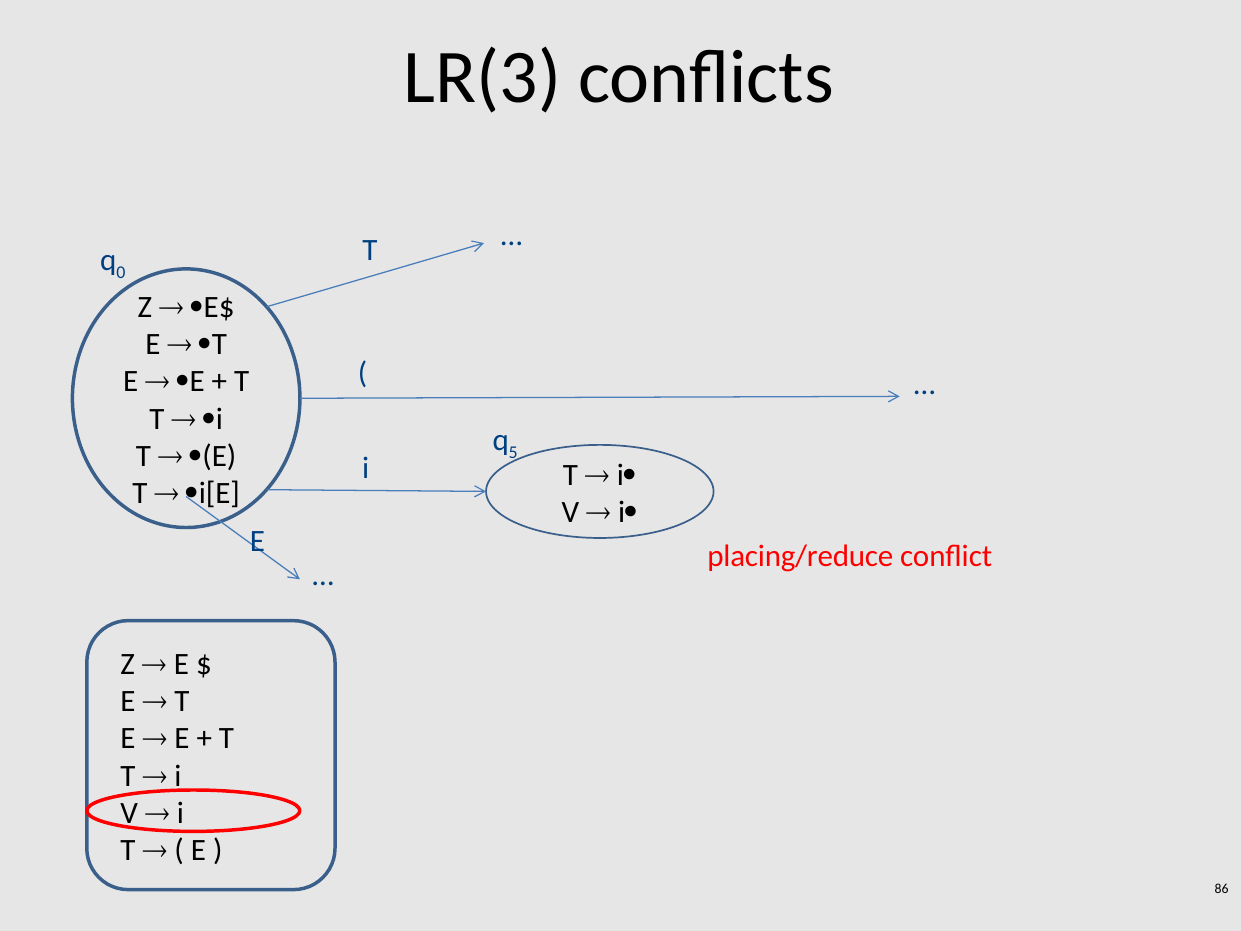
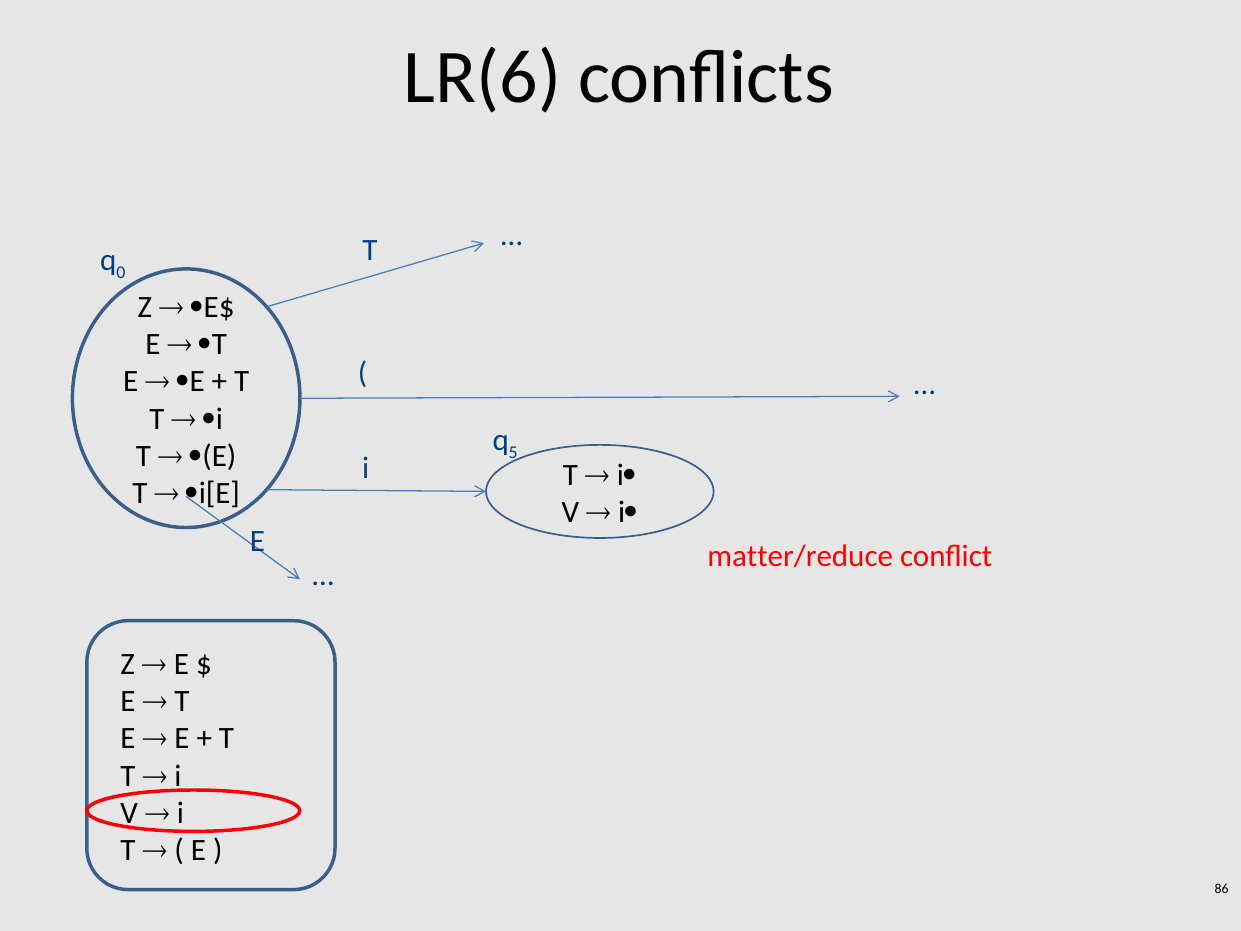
LR(3: LR(3 -> LR(6
placing/reduce: placing/reduce -> matter/reduce
